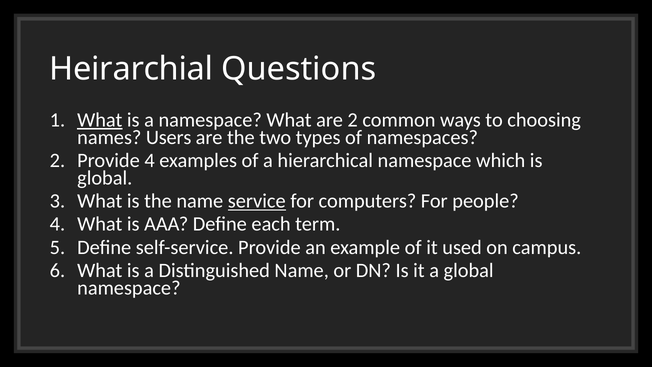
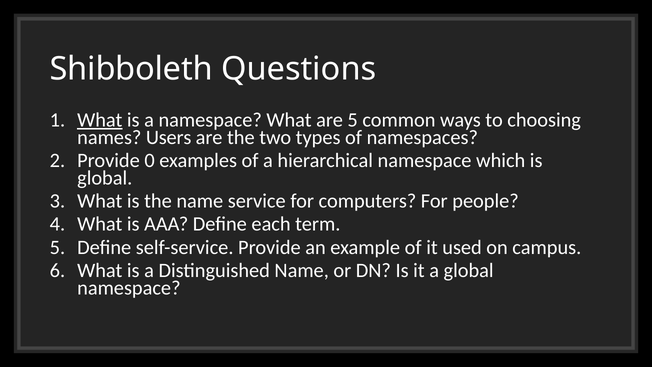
Heirarchial: Heirarchial -> Shibboleth
are 2: 2 -> 5
Provide 4: 4 -> 0
service underline: present -> none
